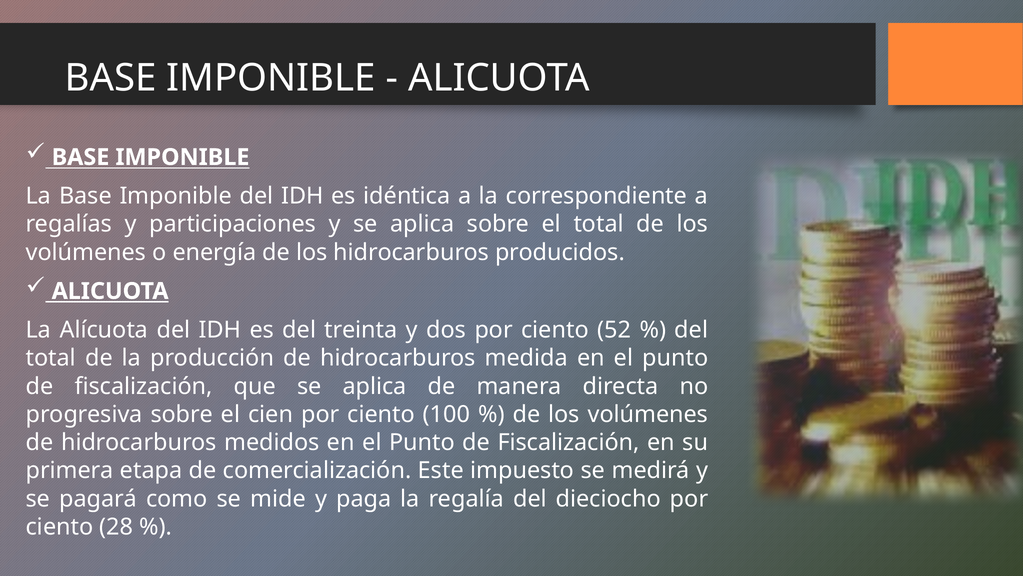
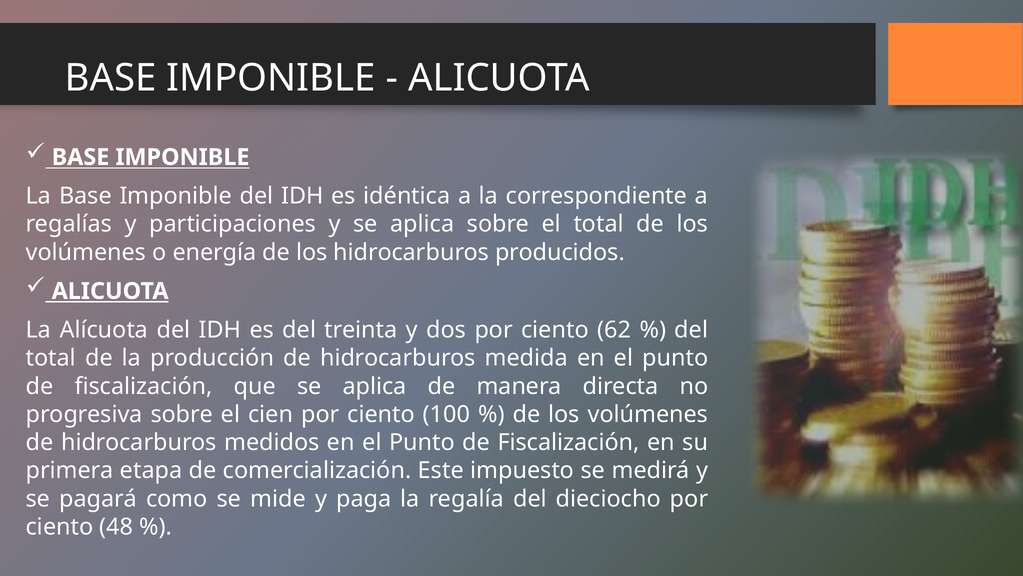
52: 52 -> 62
28: 28 -> 48
